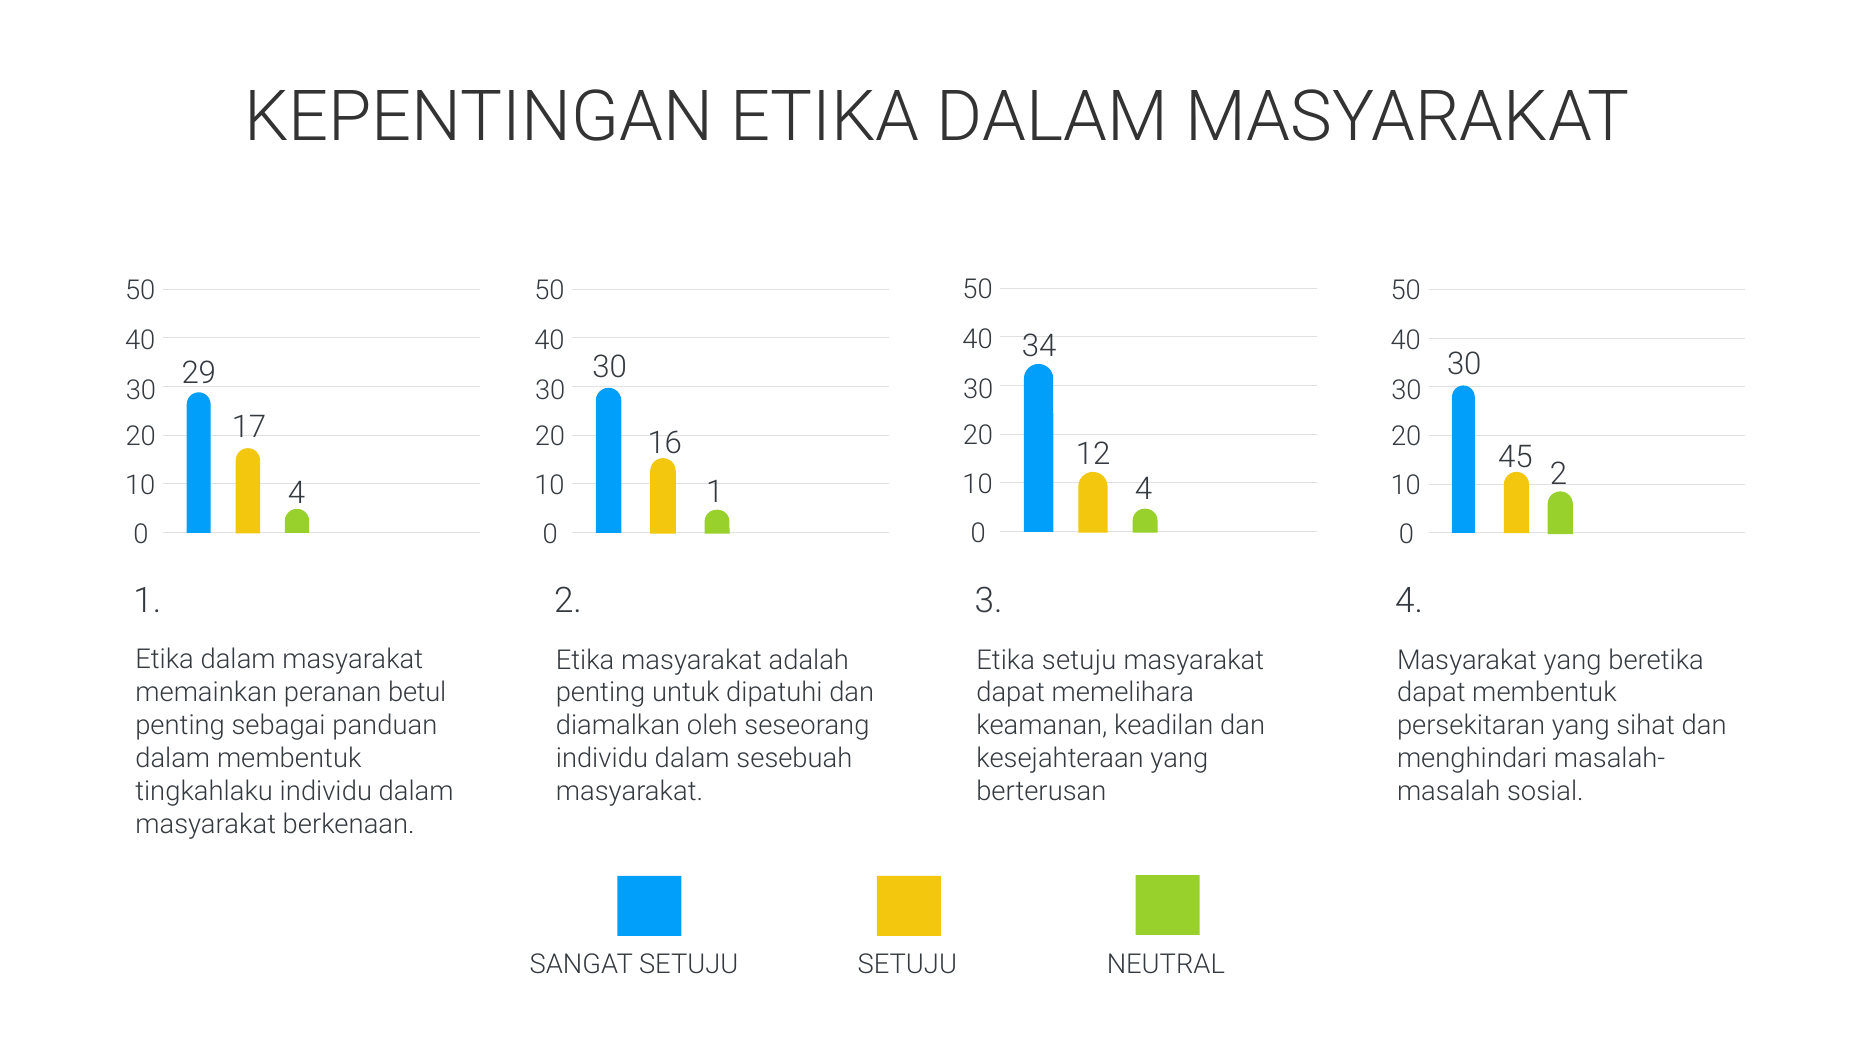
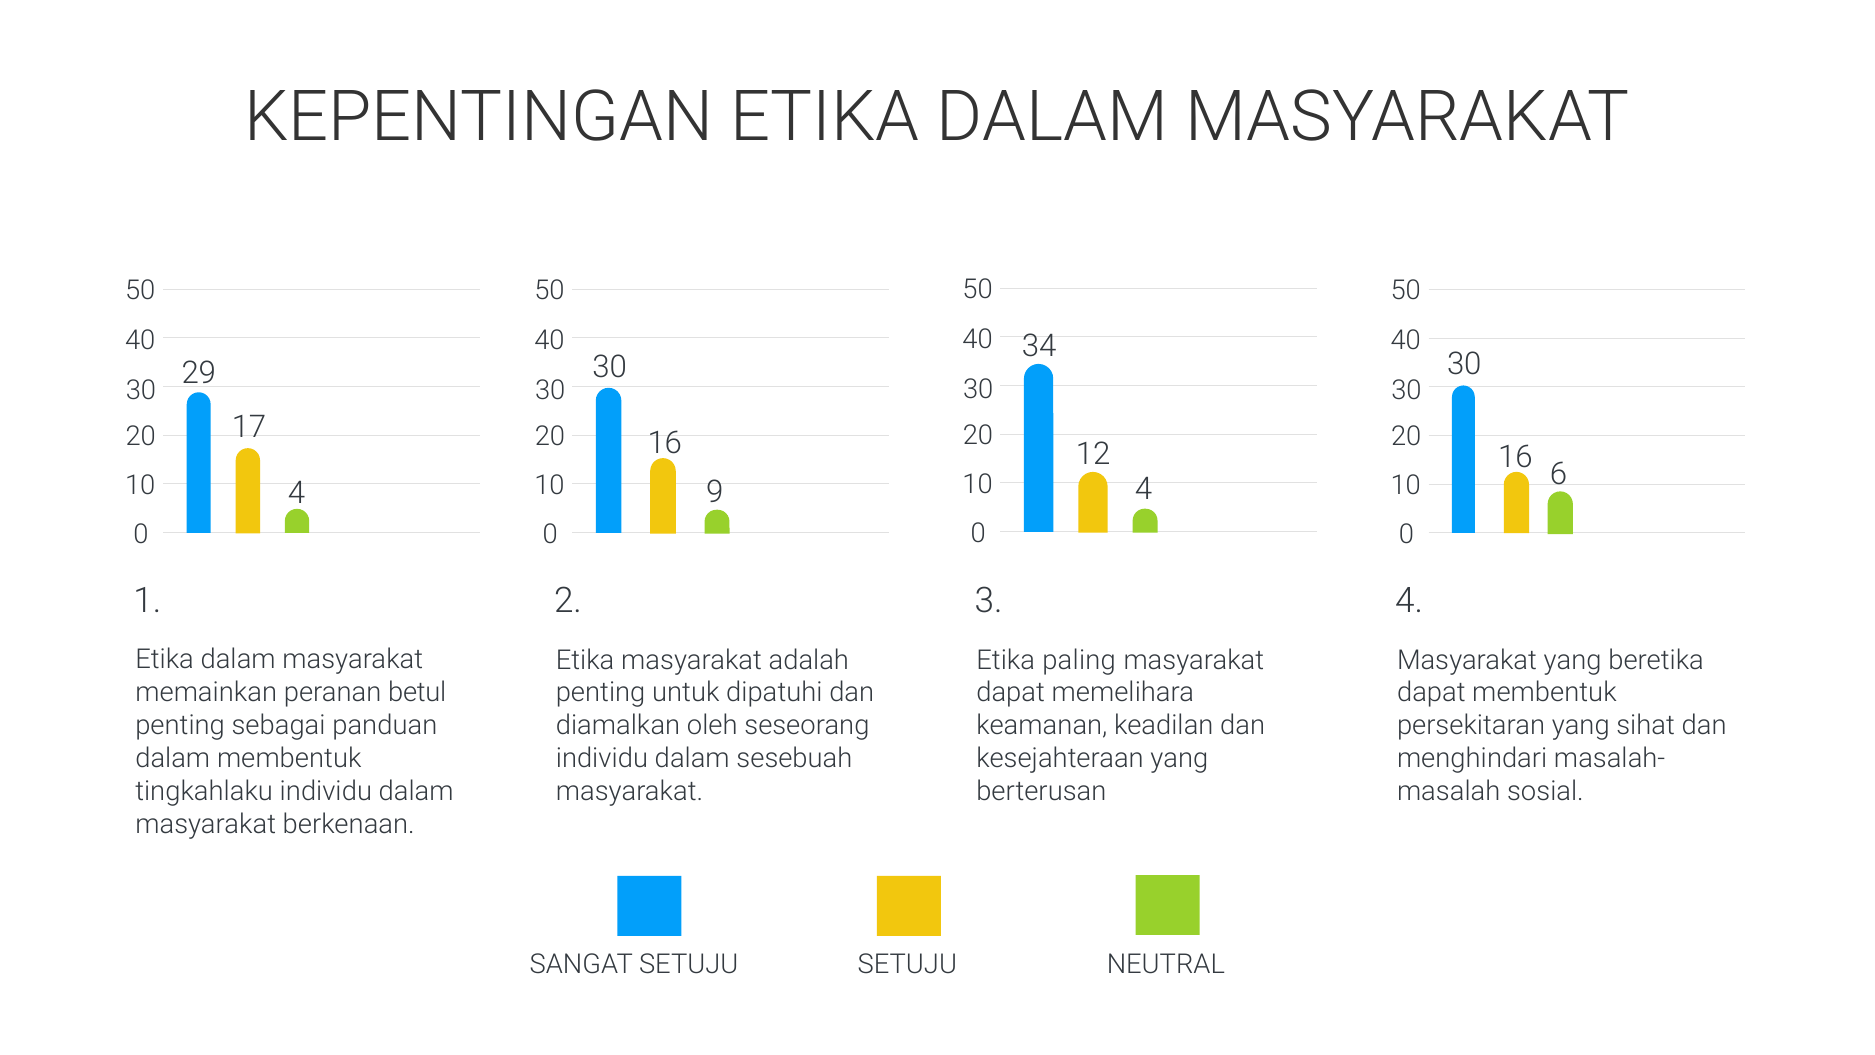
12 45: 45 -> 16
4 1: 1 -> 9
4 2: 2 -> 6
Etika setuju: setuju -> paling
